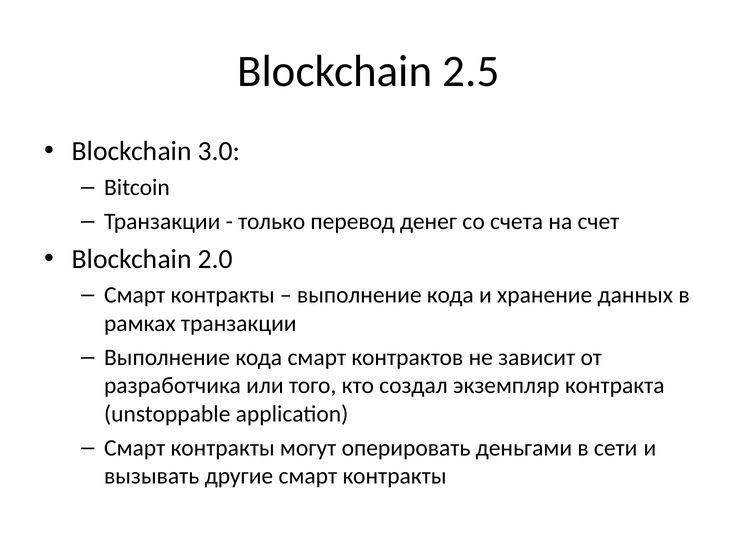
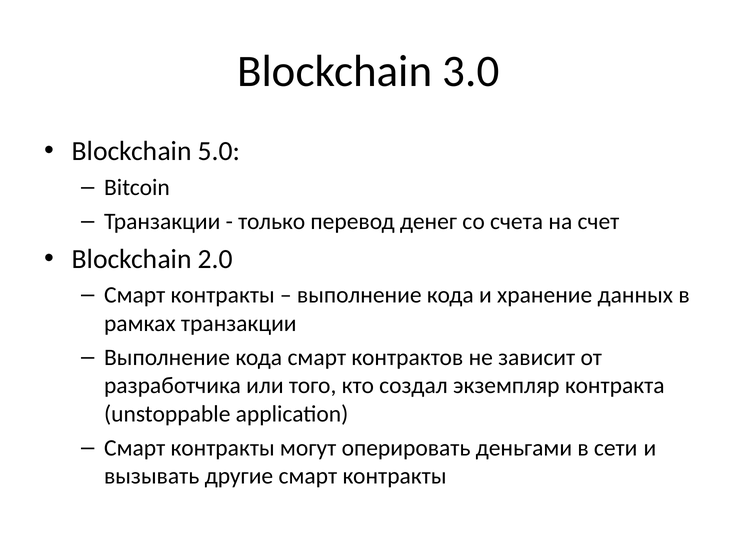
2.5: 2.5 -> 3.0
3.0: 3.0 -> 5.0
